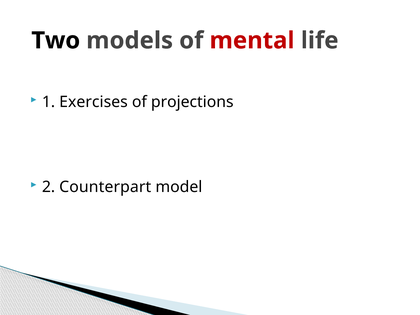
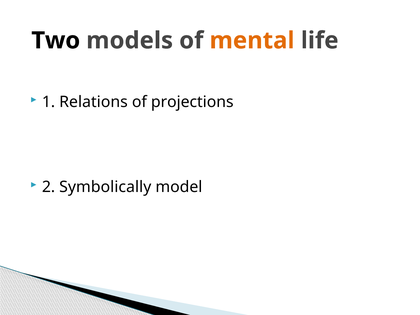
mental colour: red -> orange
Exercises: Exercises -> Relations
Counterpart: Counterpart -> Symbolically
